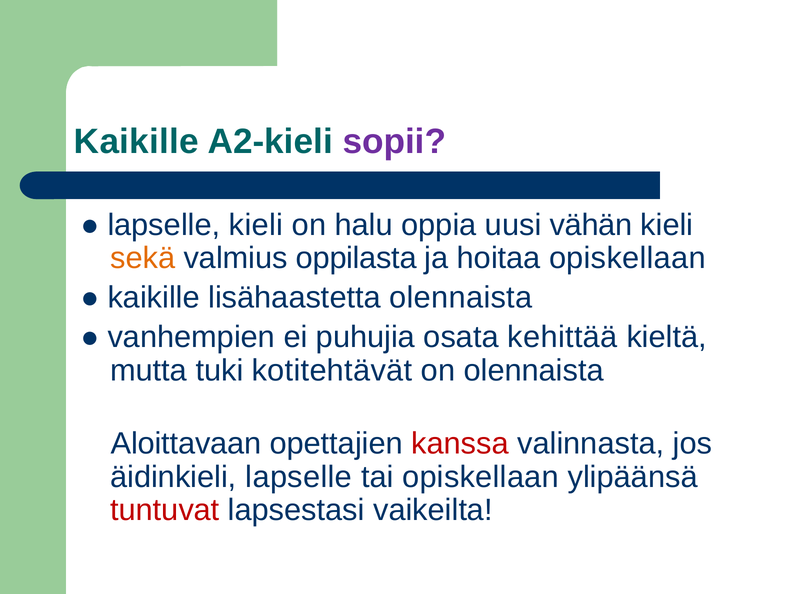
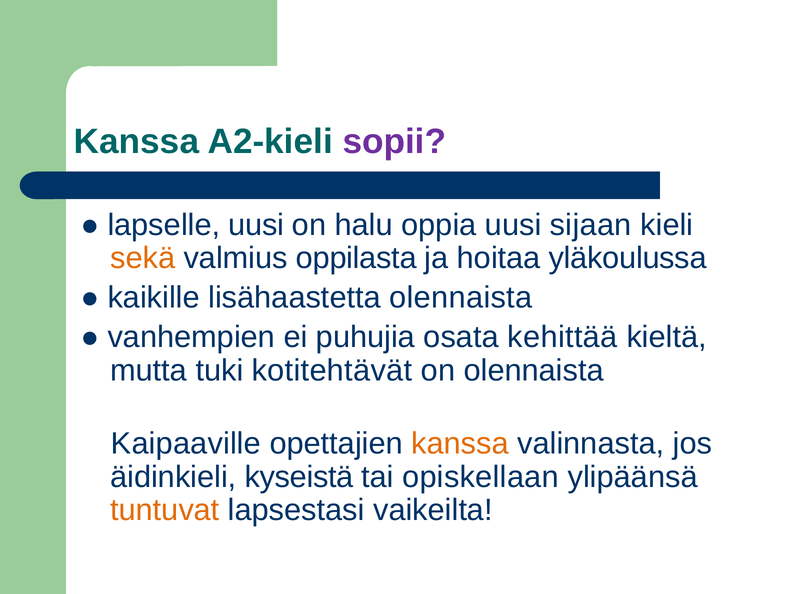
Kaikille at (136, 142): Kaikille -> Kanssa
lapselle kieli: kieli -> uusi
vähän: vähän -> sijaan
hoitaa opiskellaan: opiskellaan -> yläkoulussa
Aloittavaan: Aloittavaan -> Kaipaaville
kanssa at (460, 444) colour: red -> orange
äidinkieli lapselle: lapselle -> kyseistä
tuntuvat colour: red -> orange
